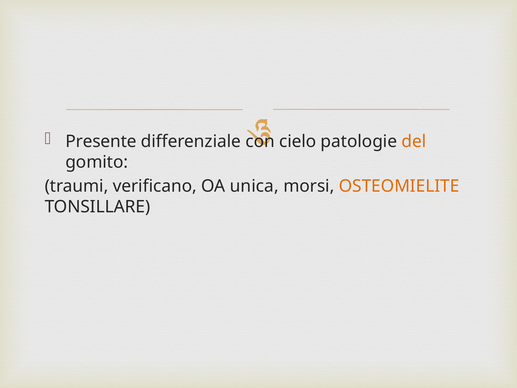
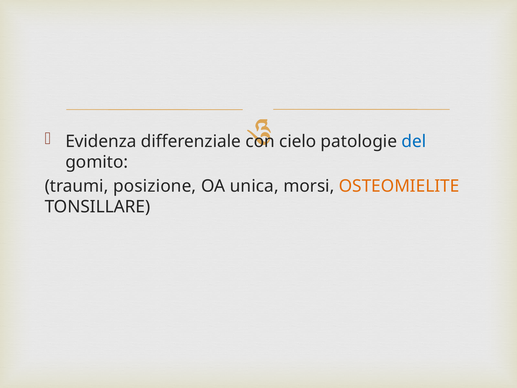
Presente: Presente -> Evidenza
del colour: orange -> blue
verificano: verificano -> posizione
